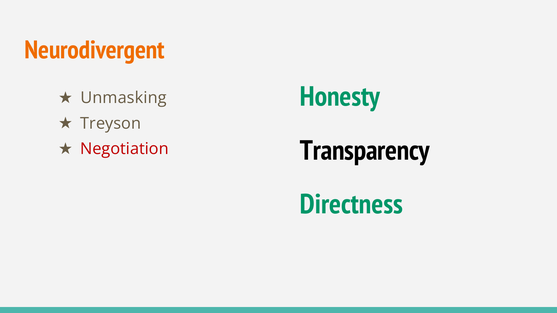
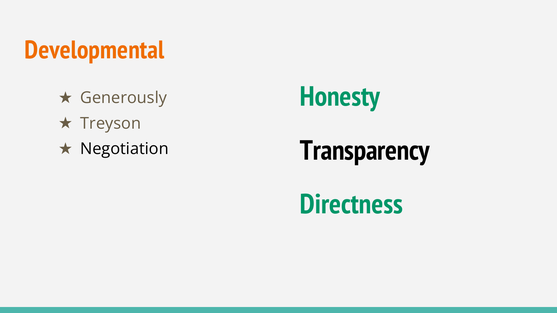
Neurodivergent: Neurodivergent -> Developmental
Unmasking: Unmasking -> Generously
Negotiation colour: red -> black
